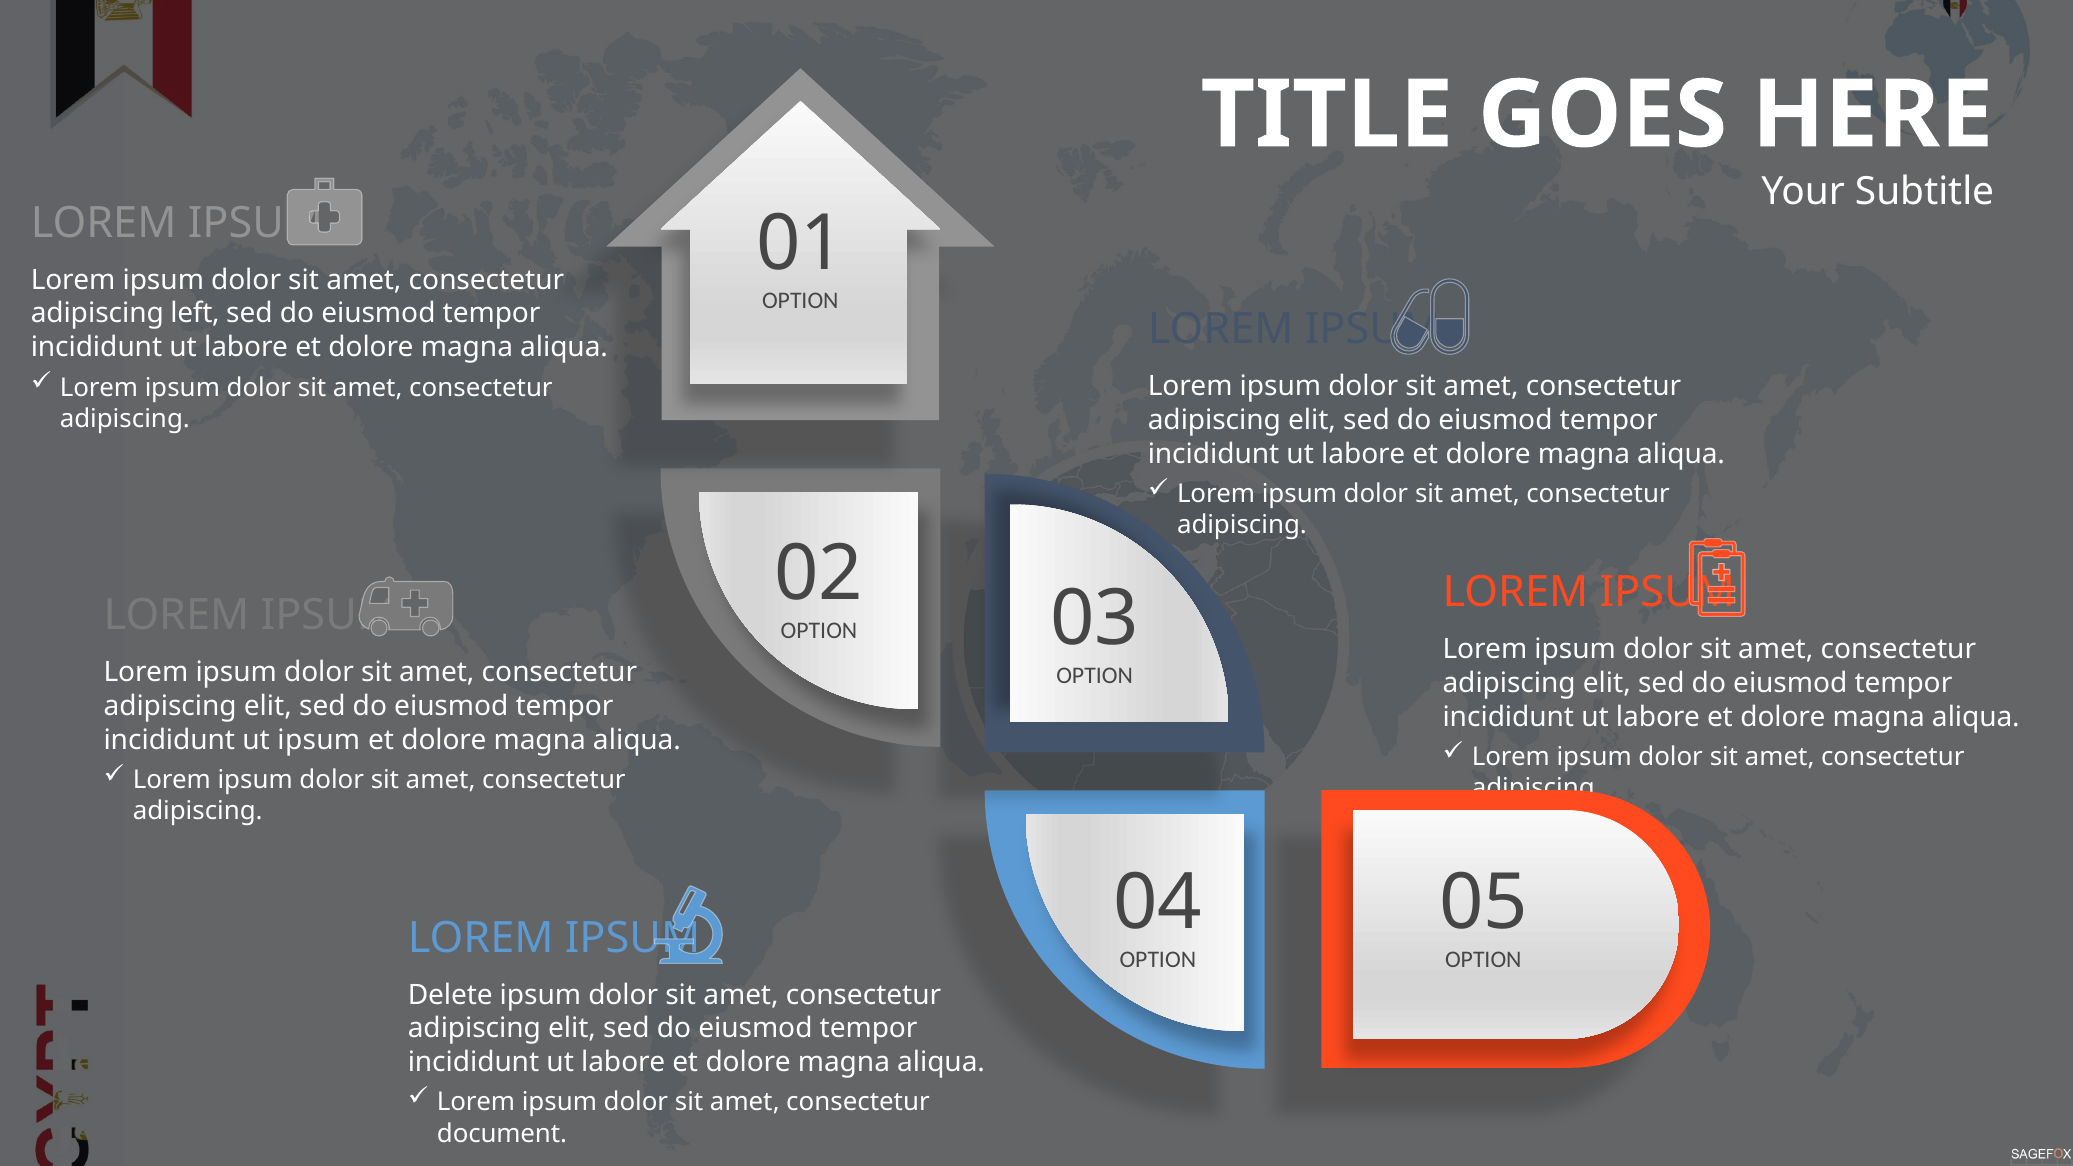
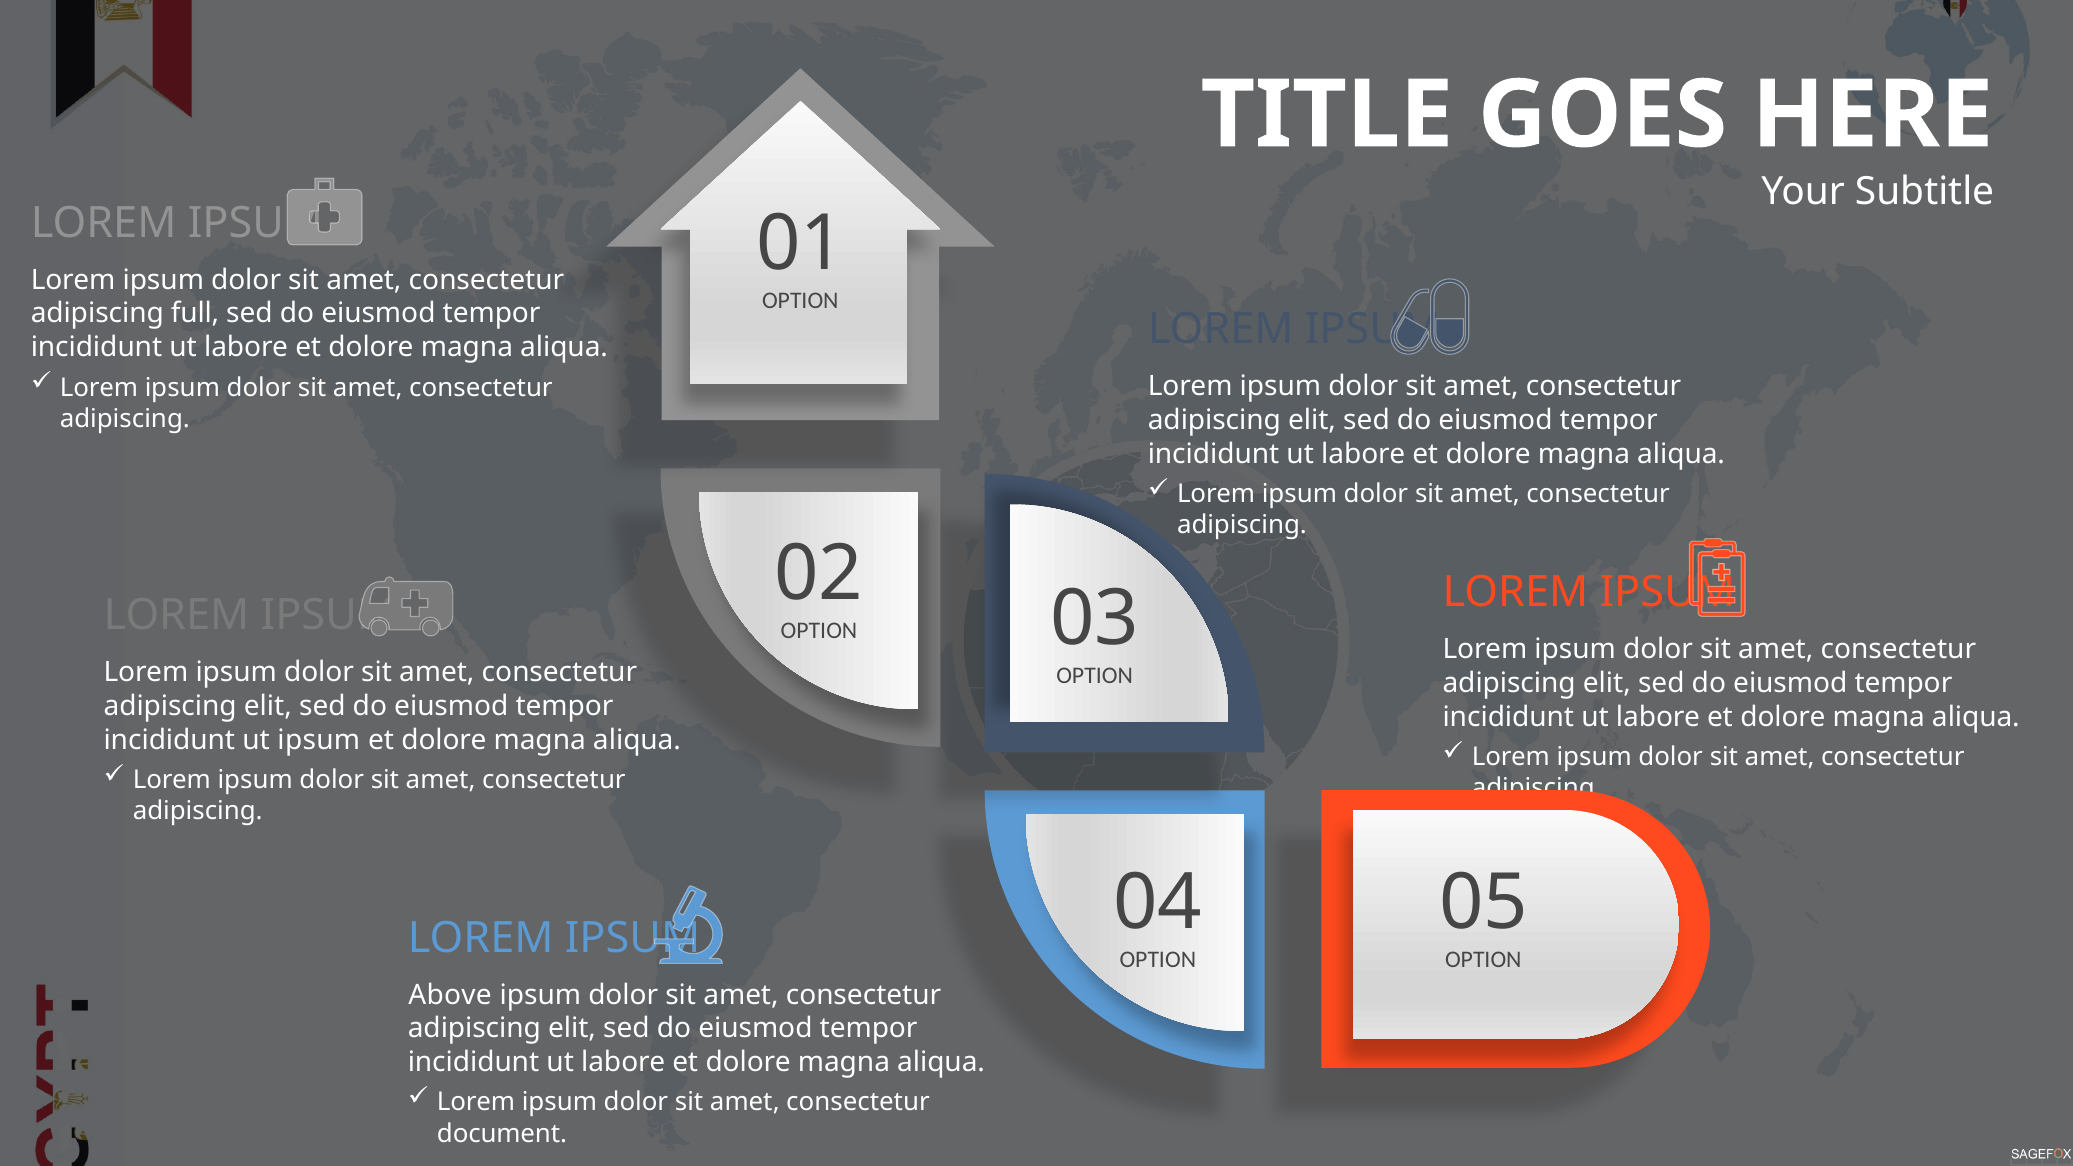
left: left -> full
Delete: Delete -> Above
